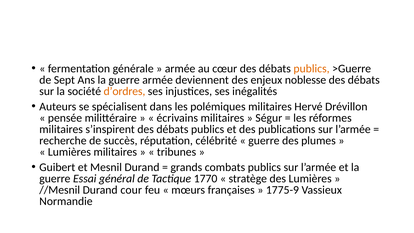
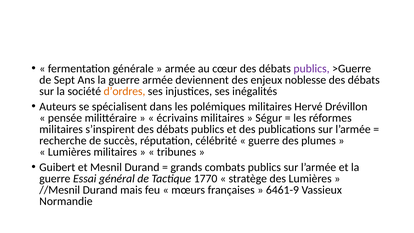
publics at (312, 69) colour: orange -> purple
cour: cour -> mais
1775-9: 1775-9 -> 6461-9
